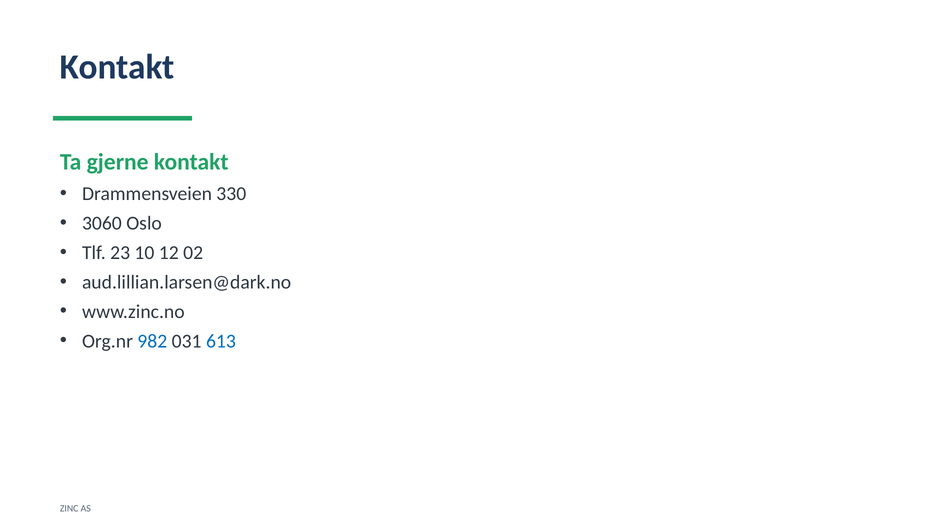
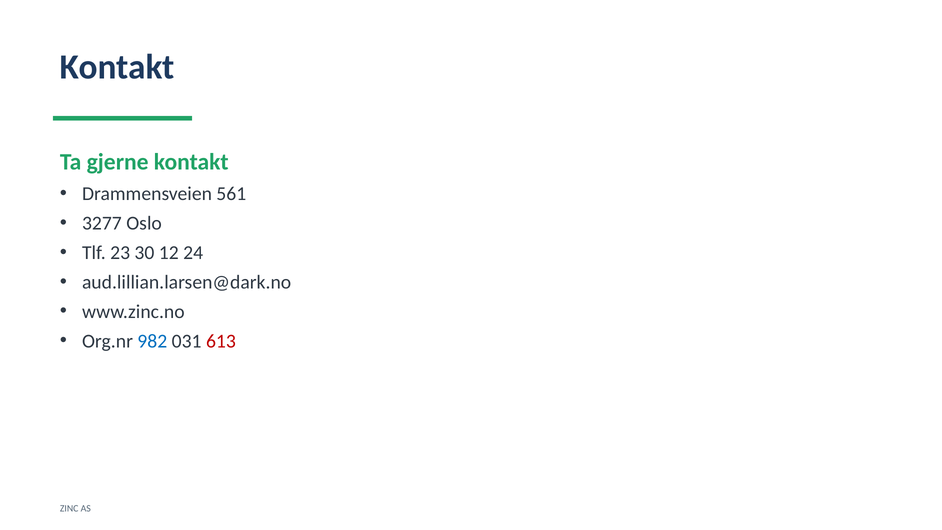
330: 330 -> 561
3060: 3060 -> 3277
10: 10 -> 30
02: 02 -> 24
613 colour: blue -> red
